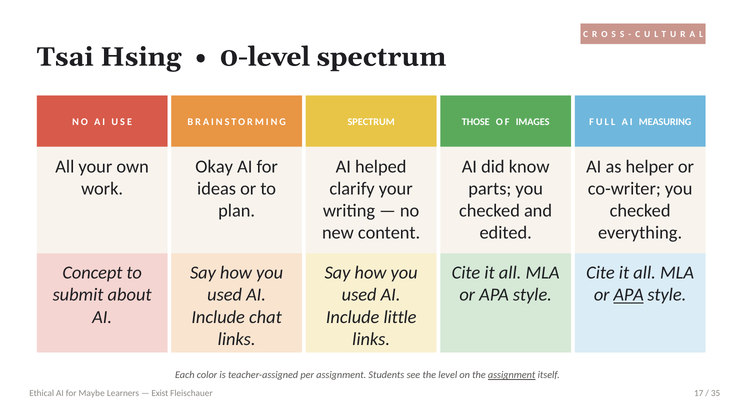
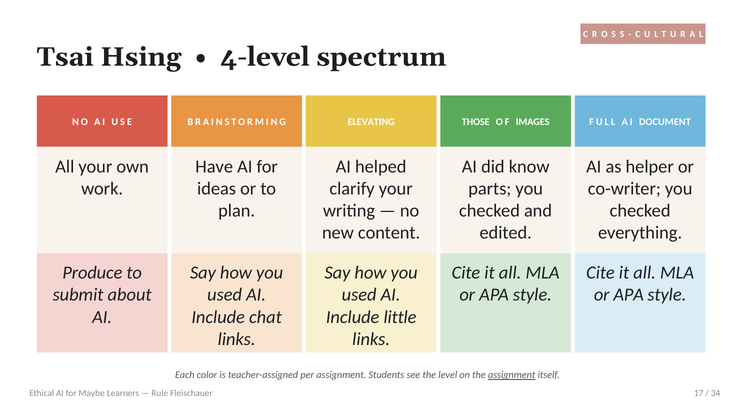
0-level: 0-level -> 4-level
SPECTRUM at (371, 122): SPECTRUM -> ELEVATING
MEASURING: MEASURING -> DOCUMENT
Okay: Okay -> Have
Concept: Concept -> Produce
APA at (629, 295) underline: present -> none
Exist: Exist -> Rule
35: 35 -> 34
